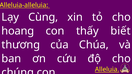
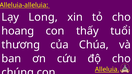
Cùng: Cùng -> Long
biết: biết -> tuổi
